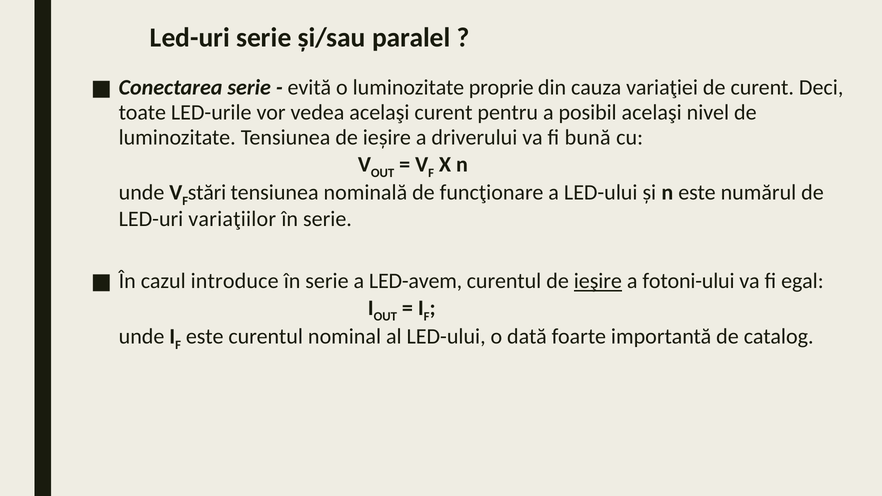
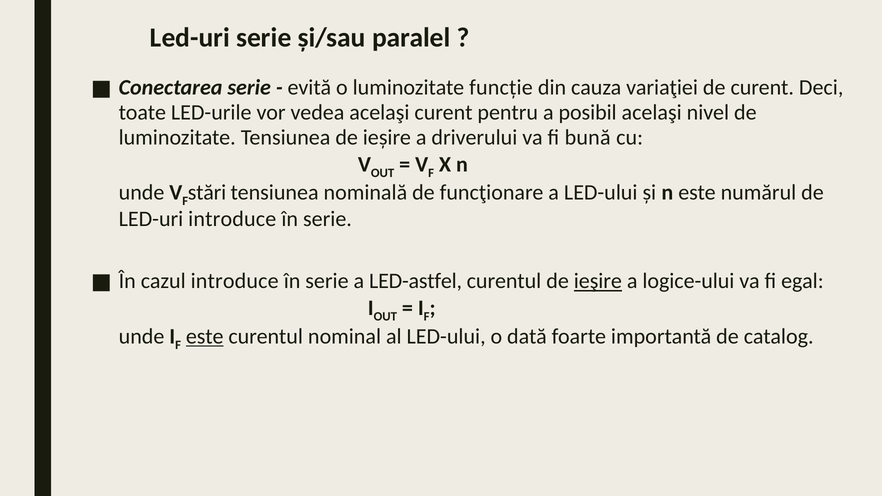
proprie: proprie -> funcție
LED-uri variaţiilor: variaţiilor -> introduce
LED-avem: LED-avem -> LED-astfel
fotoni-ului: fotoni-ului -> logice-ului
este at (205, 337) underline: none -> present
